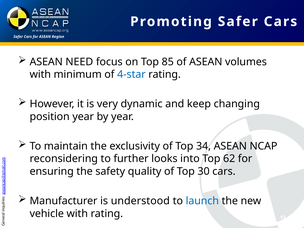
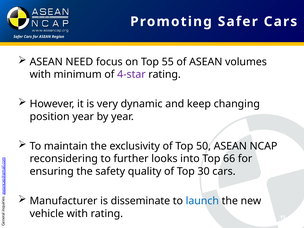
85: 85 -> 55
4-star colour: blue -> purple
34: 34 -> 50
62: 62 -> 66
understood: understood -> disseminate
